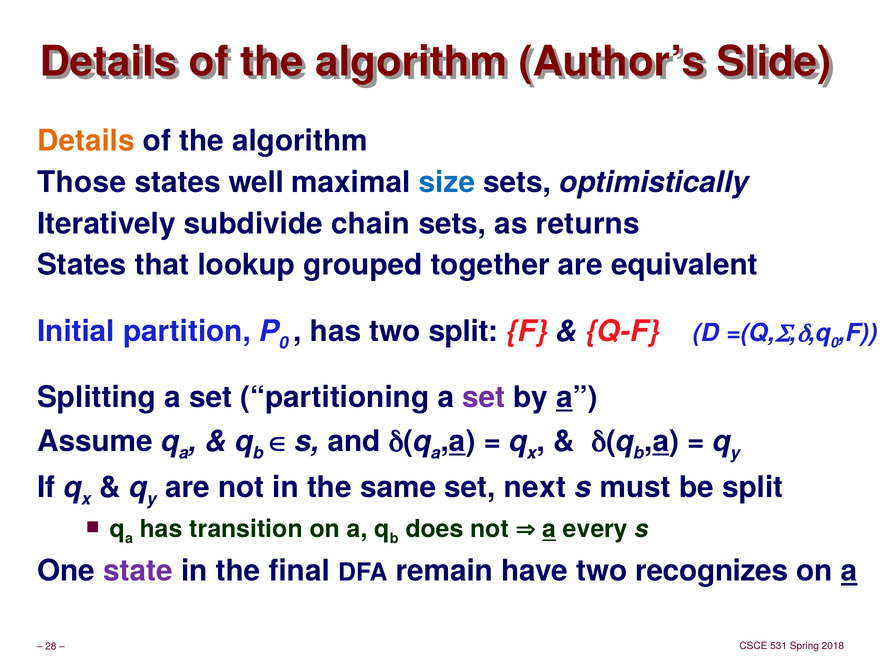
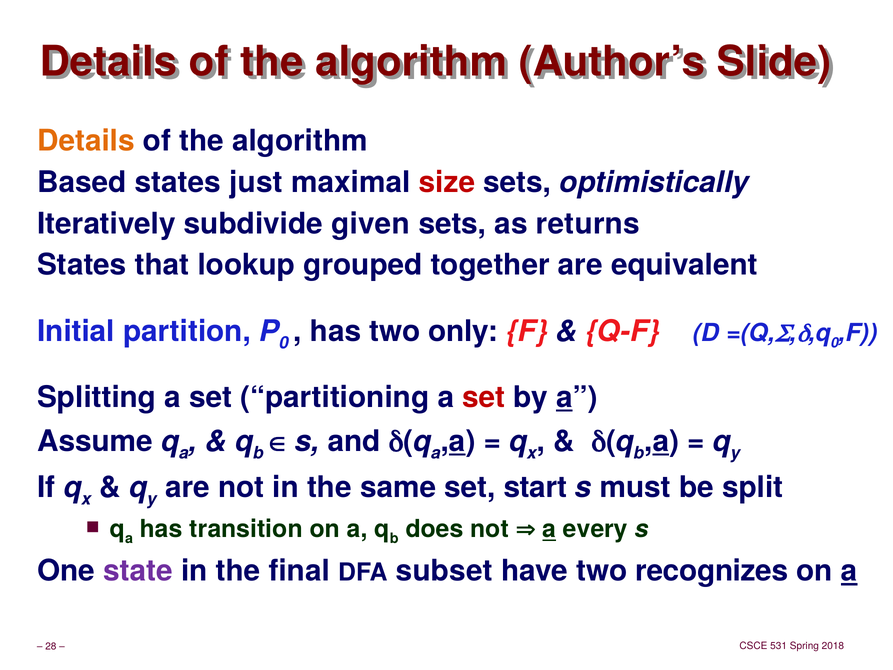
Those: Those -> Based
well: well -> just
size colour: blue -> red
chain: chain -> given
two split: split -> only
set at (484, 397) colour: purple -> red
next: next -> start
remain: remain -> subset
